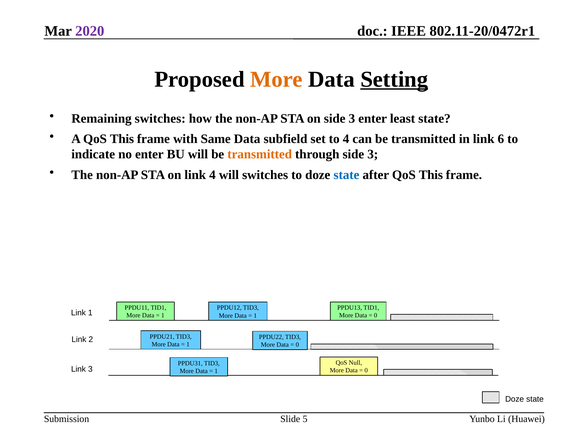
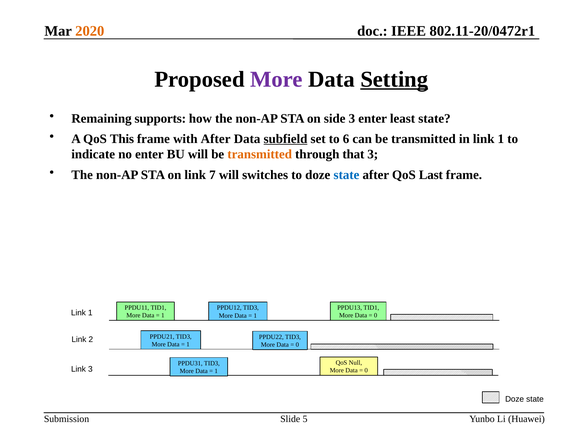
2020 colour: purple -> orange
More at (276, 79) colour: orange -> purple
Remaining switches: switches -> supports
with Same: Same -> After
subfield underline: none -> present
to 4: 4 -> 6
in link 6: 6 -> 1
through side: side -> that
link 4: 4 -> 7
after QoS This: This -> Last
